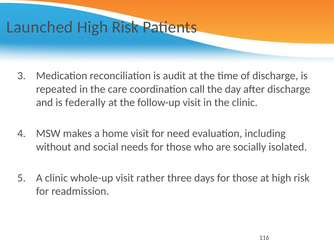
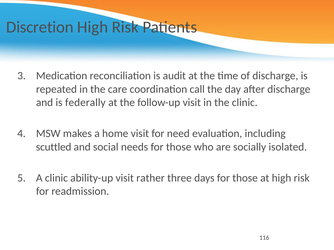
Launched: Launched -> Discretion
without: without -> scuttled
whole-up: whole-up -> ability-up
